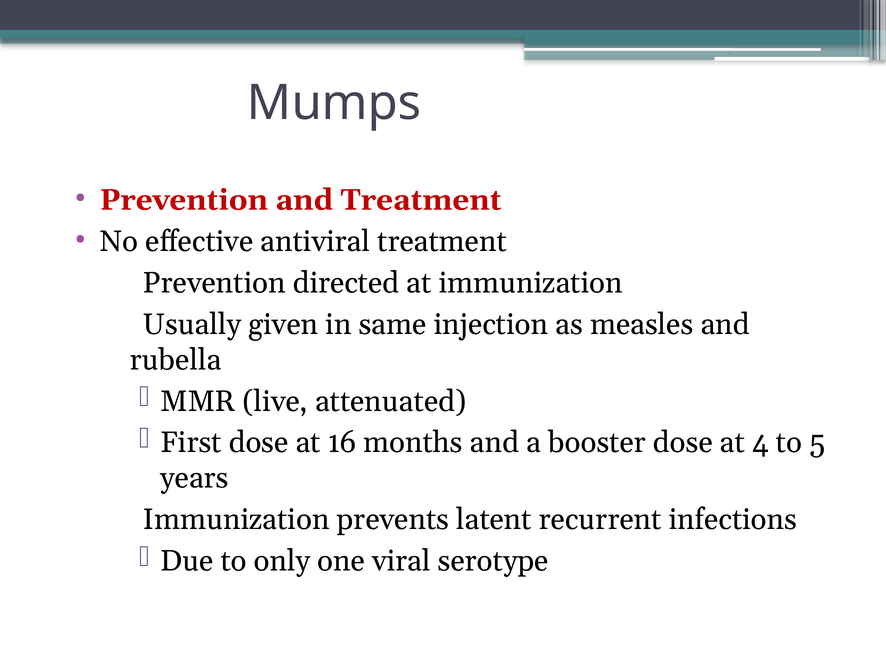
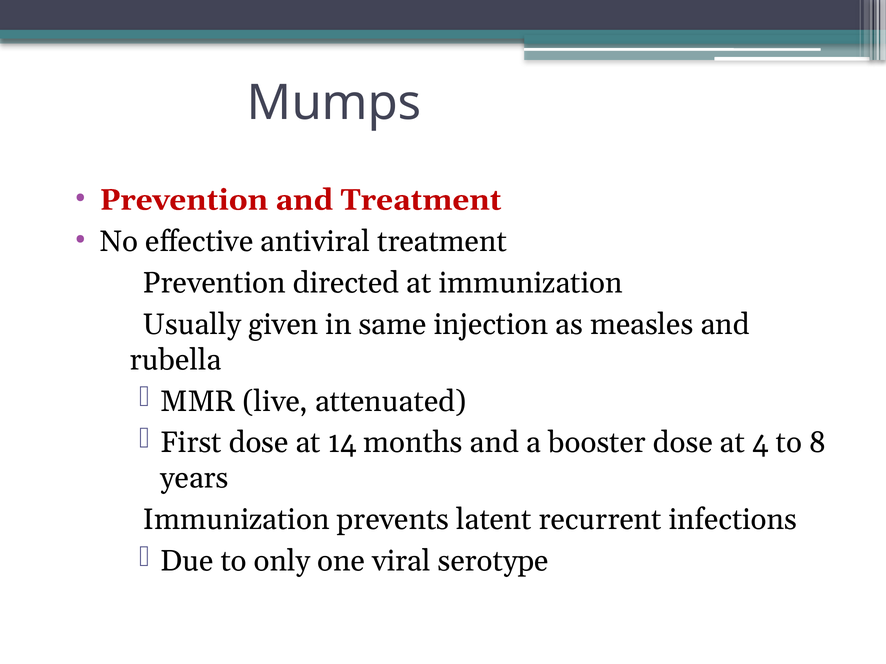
16: 16 -> 14
5: 5 -> 8
